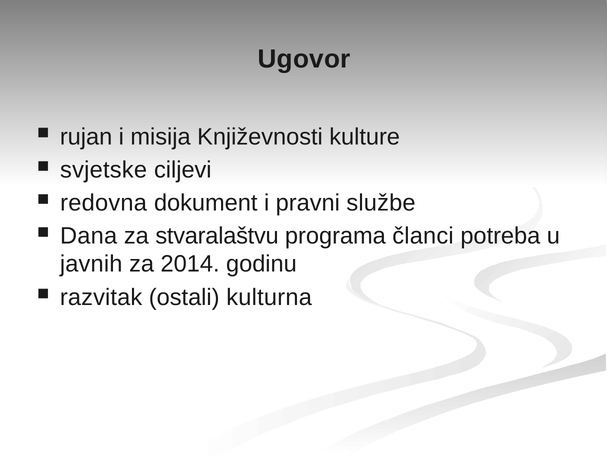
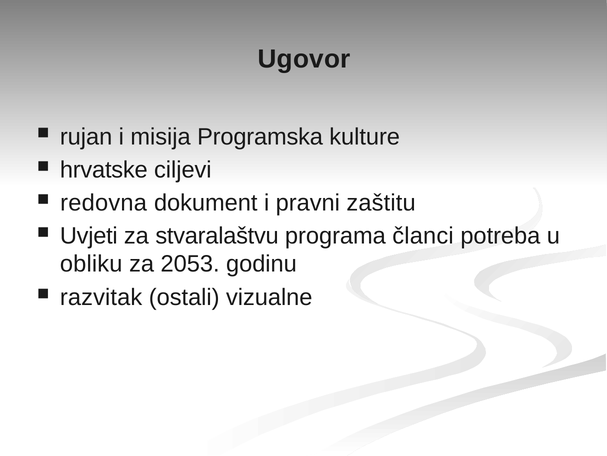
Književnosti: Književnosti -> Programska
svjetske: svjetske -> hrvatske
službe: službe -> zaštitu
Dana: Dana -> Uvjeti
javnih: javnih -> obliku
2014: 2014 -> 2053
kulturna: kulturna -> vizualne
